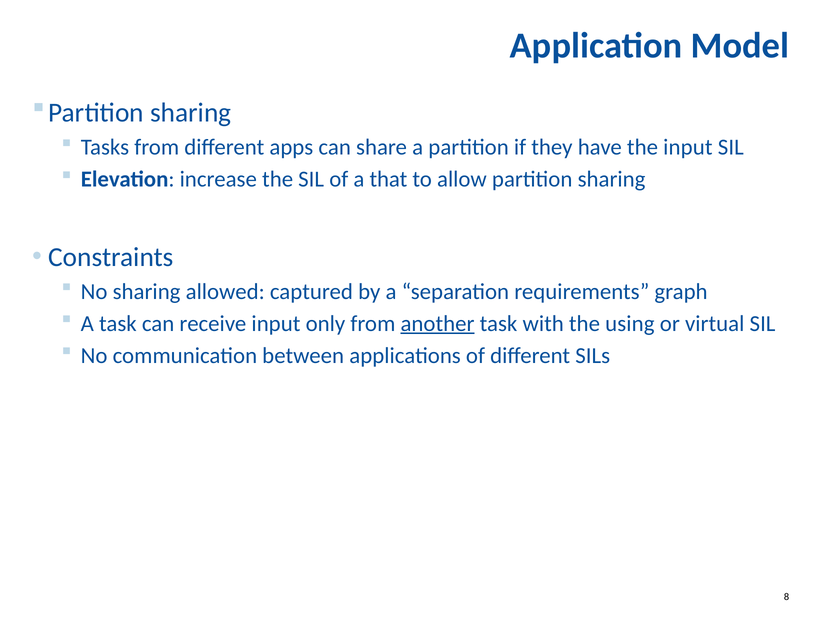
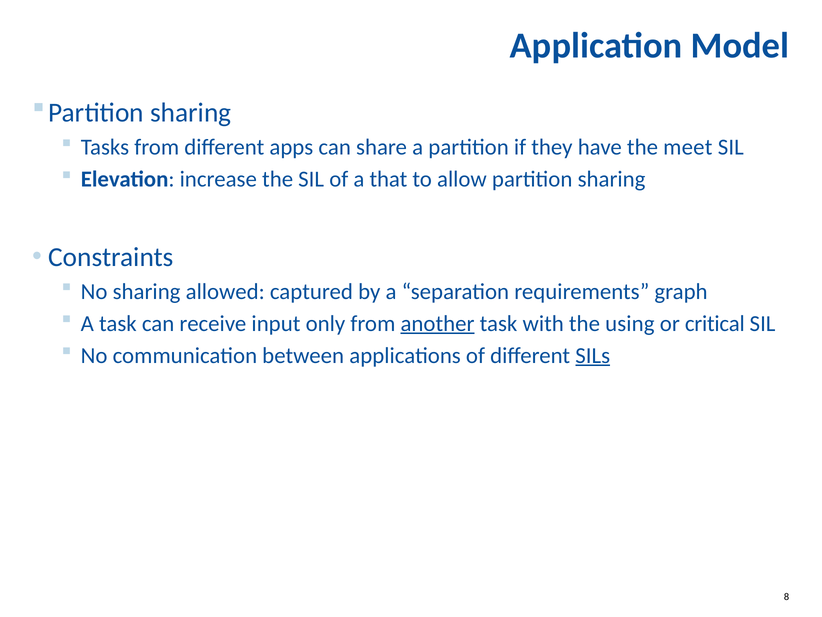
the input: input -> meet
virtual: virtual -> critical
SILs underline: none -> present
